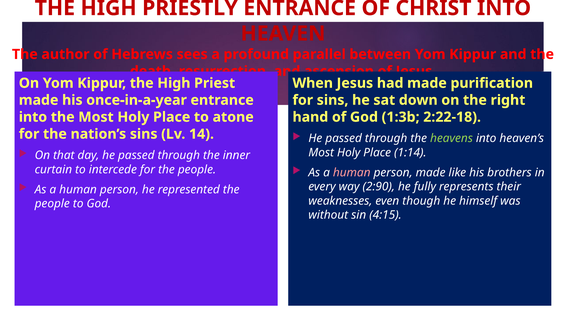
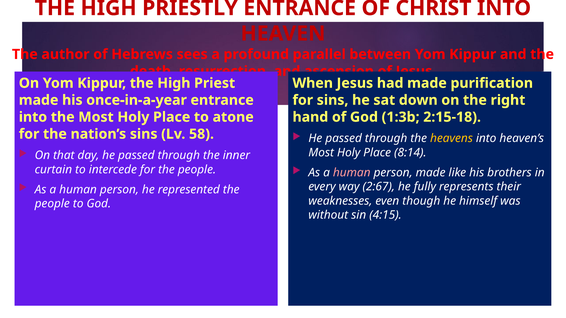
2:22-18: 2:22-18 -> 2:15-18
14: 14 -> 58
heavens colour: light green -> yellow
1:14: 1:14 -> 8:14
2:90: 2:90 -> 2:67
